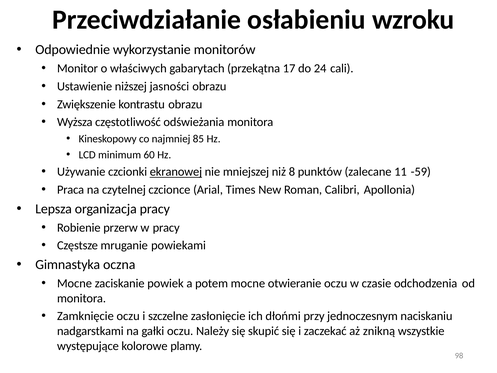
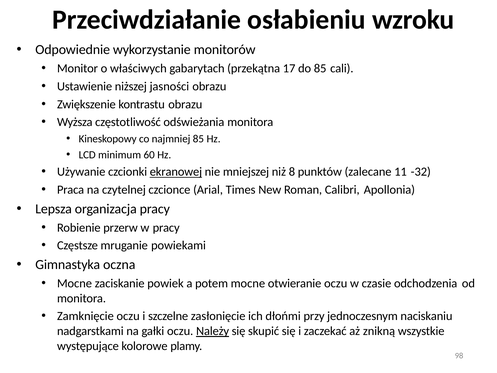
do 24: 24 -> 85
-59: -59 -> -32
Należy underline: none -> present
